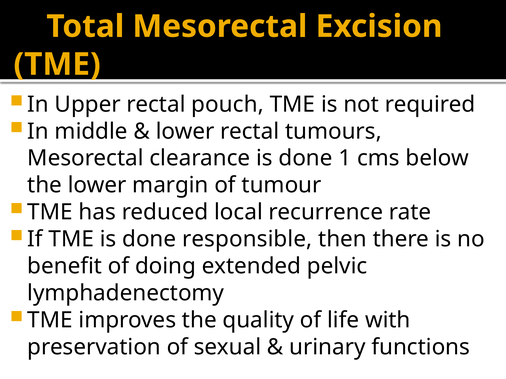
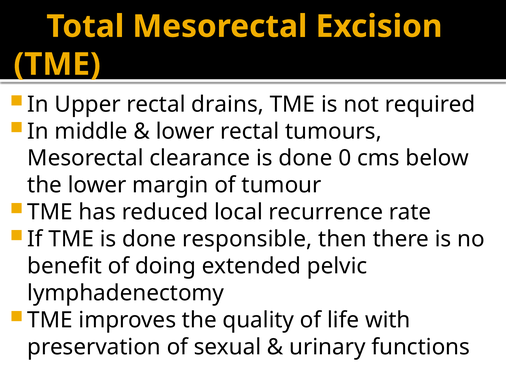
pouch: pouch -> drains
1: 1 -> 0
